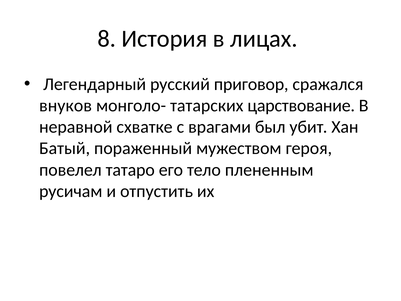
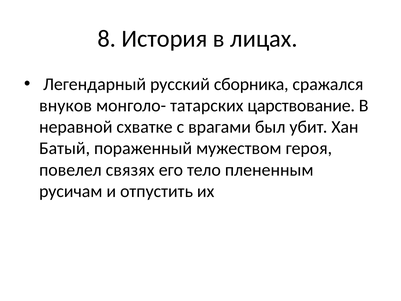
приговор: приговор -> сборника
татаро: татаро -> связях
